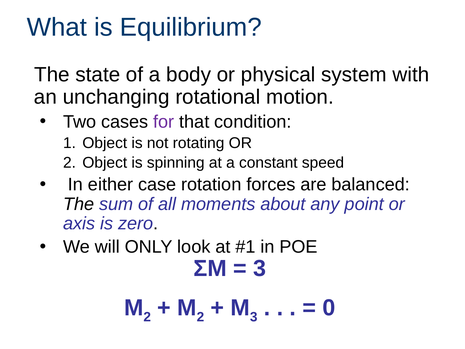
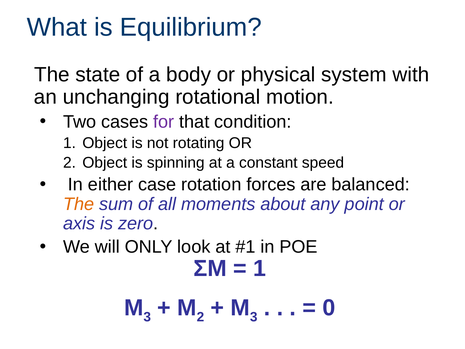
The at (79, 204) colour: black -> orange
3 at (260, 268): 3 -> 1
2 at (147, 317): 2 -> 3
